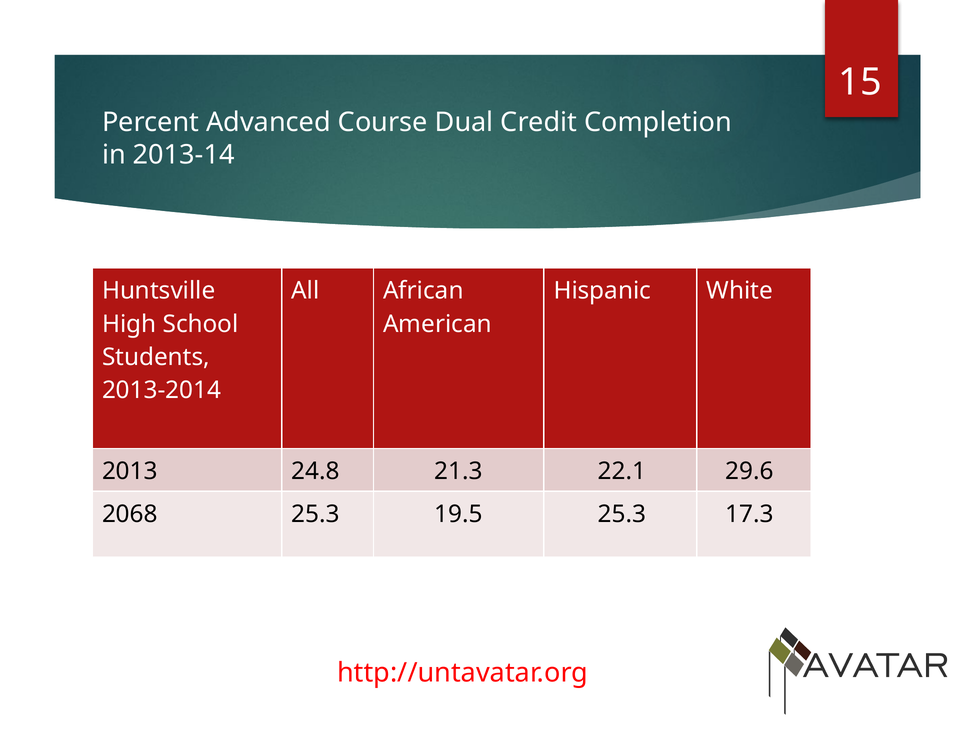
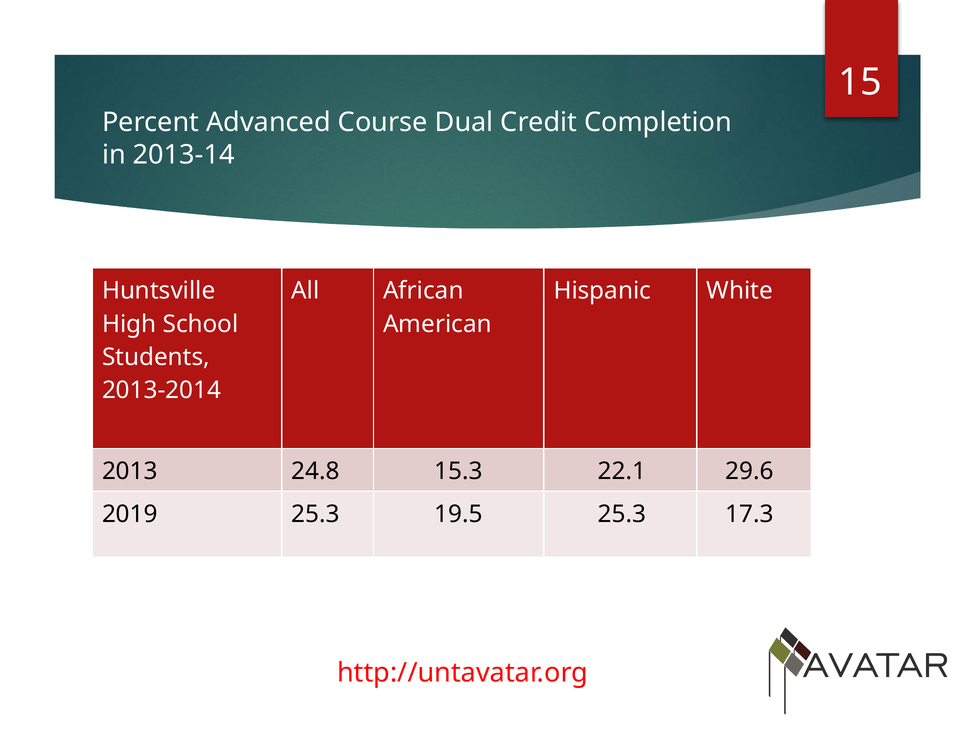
21.3: 21.3 -> 15.3
2068: 2068 -> 2019
